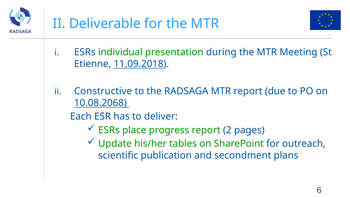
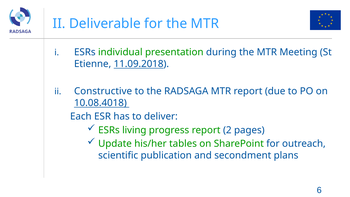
10.08.2068: 10.08.2068 -> 10.08.4018
place: place -> living
